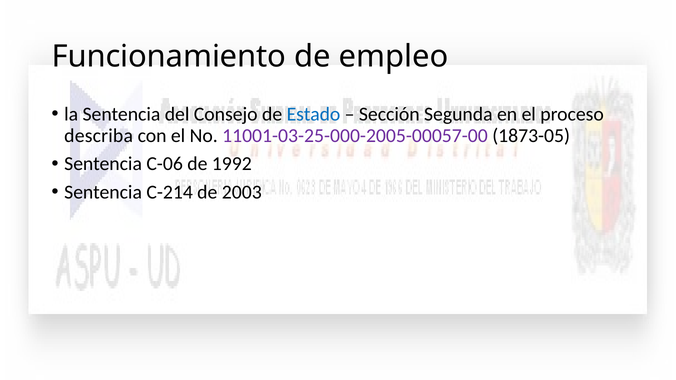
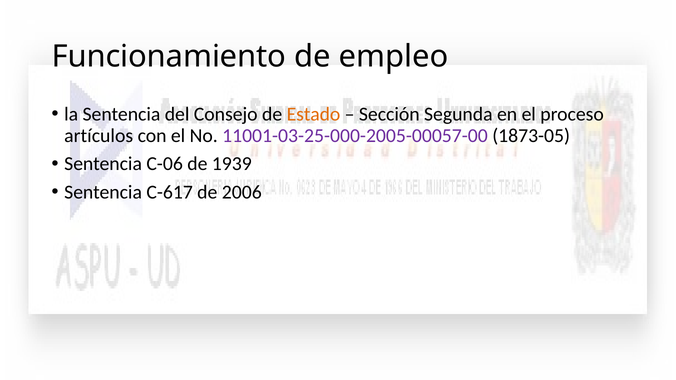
Estado colour: blue -> orange
describa: describa -> artículos
1992: 1992 -> 1939
C-214: C-214 -> C-617
2003: 2003 -> 2006
